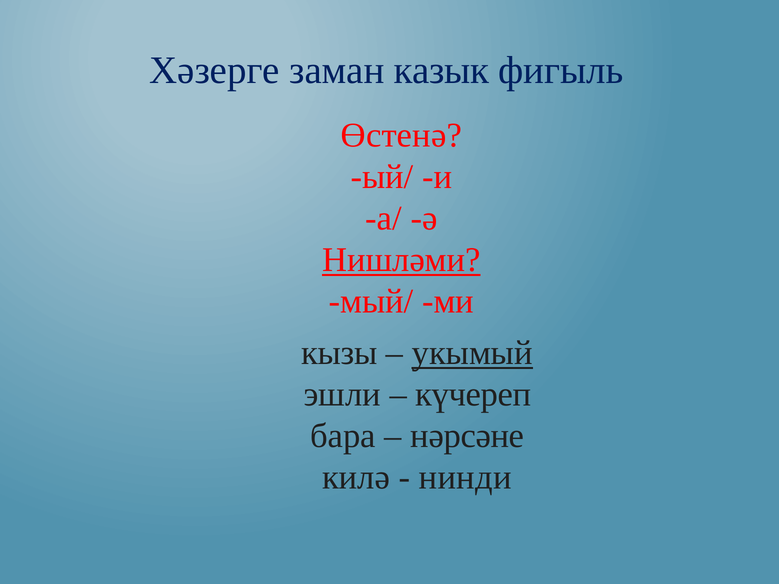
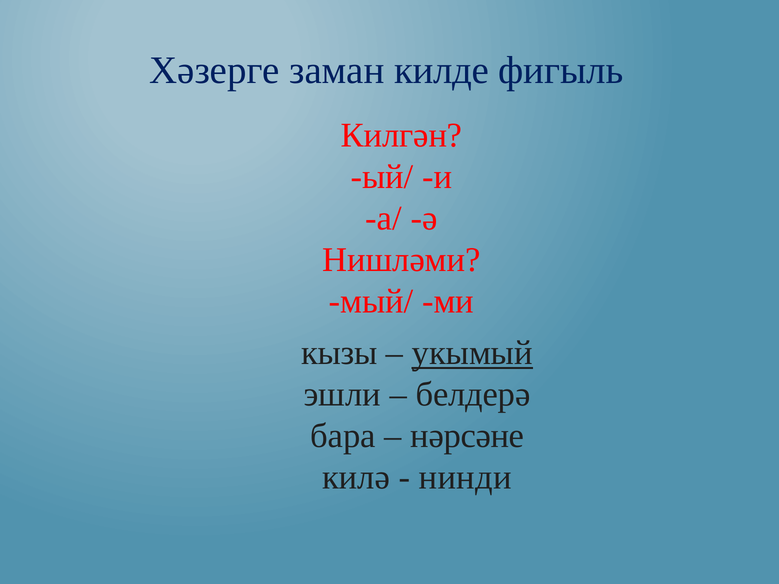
казык: казык -> килде
Өстенә: Өстенә -> Килгән
Нишләми underline: present -> none
күчереп: күчереп -> белдерә
